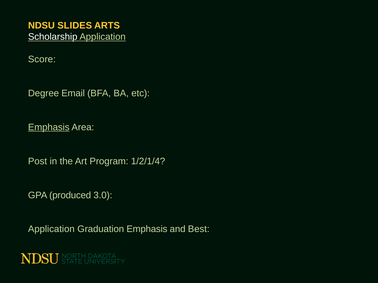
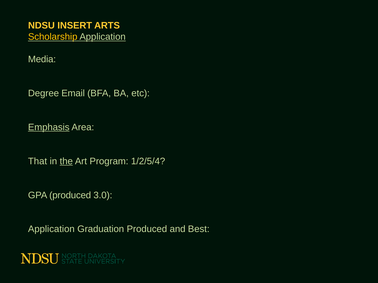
SLIDES: SLIDES -> INSERT
Scholarship colour: white -> yellow
Score: Score -> Media
Post: Post -> That
the underline: none -> present
1/2/1/4: 1/2/1/4 -> 1/2/5/4
Graduation Emphasis: Emphasis -> Produced
